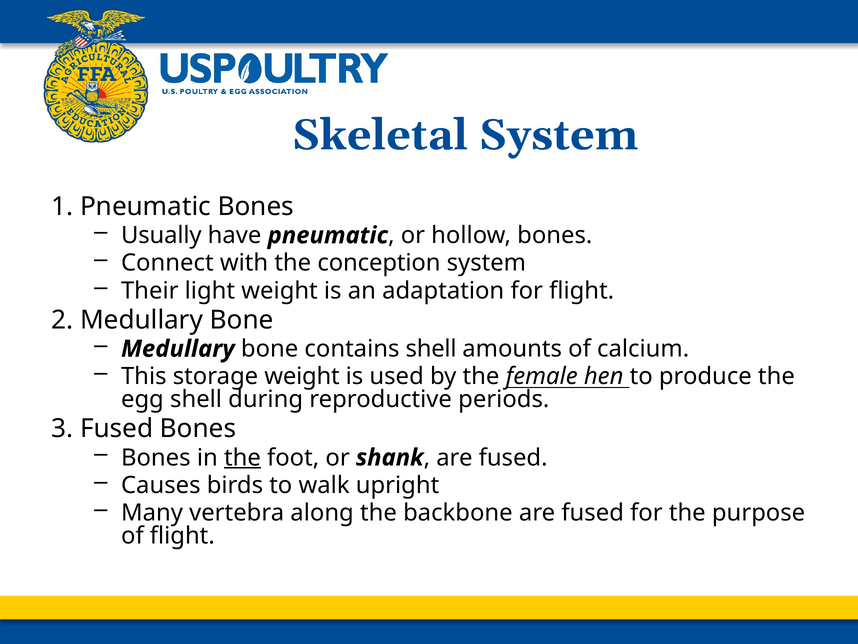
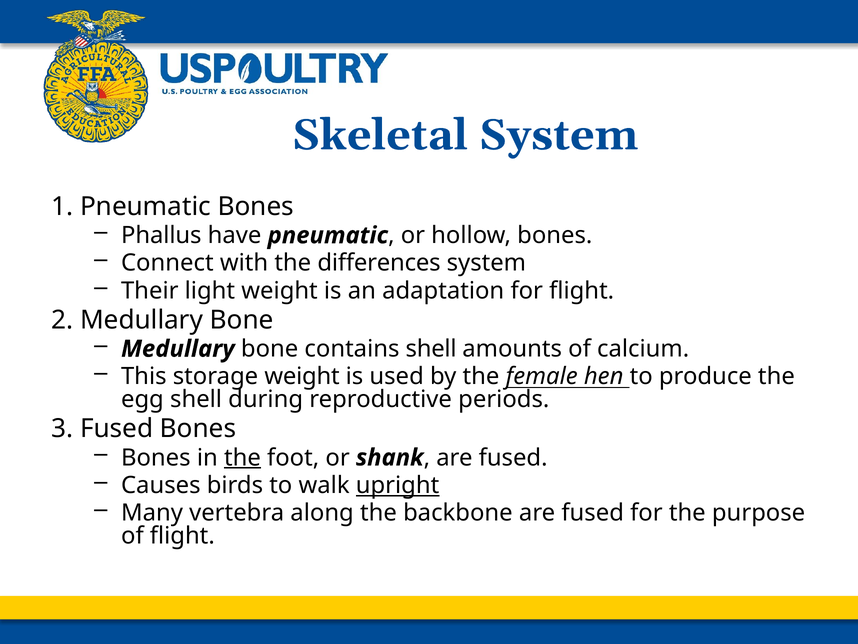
Usually: Usually -> Phallus
conception: conception -> differences
upright underline: none -> present
